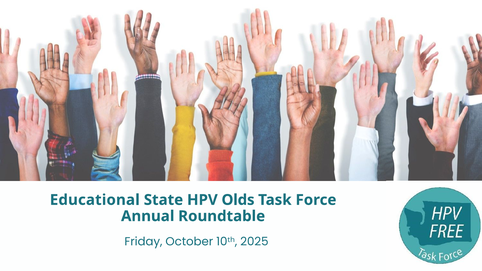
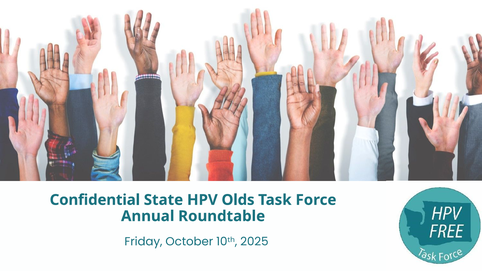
Educational: Educational -> Confidential
